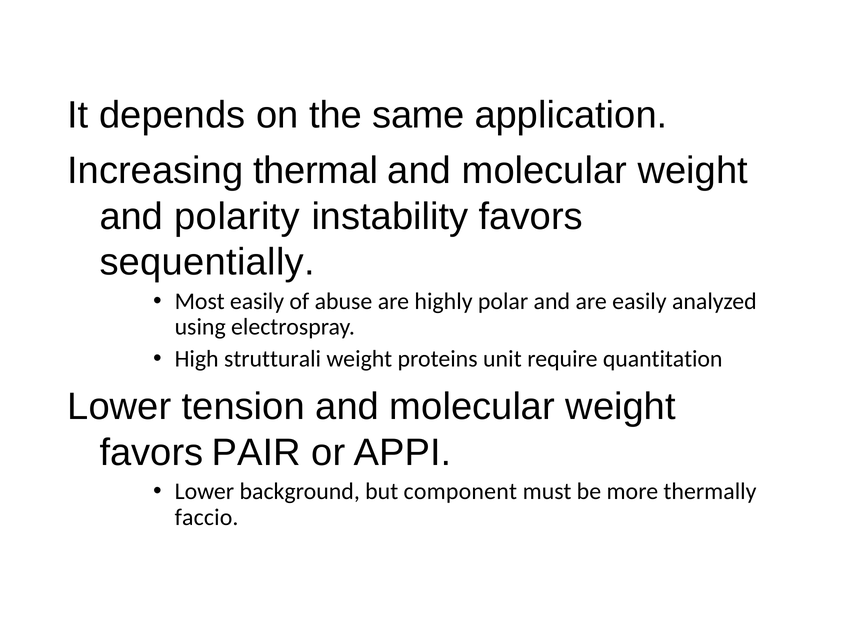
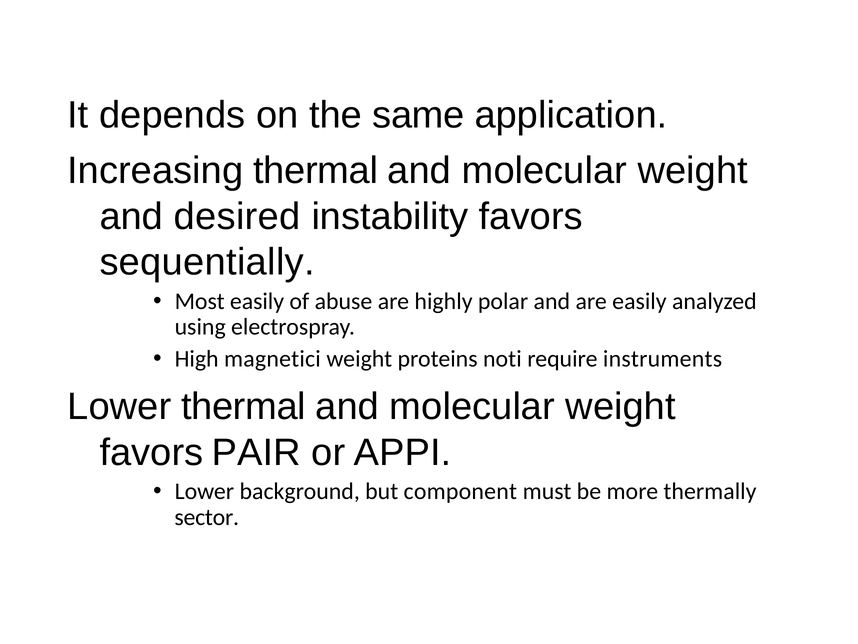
polarity: polarity -> desired
strutturali: strutturali -> magnetici
unit: unit -> noti
quantitation: quantitation -> instruments
Lower tension: tension -> thermal
faccio: faccio -> sector
